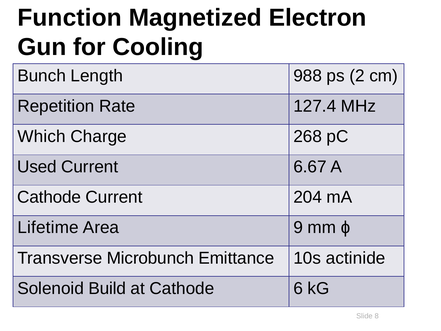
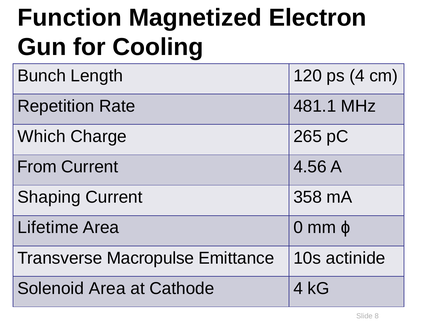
988: 988 -> 120
ps 2: 2 -> 4
127.4: 127.4 -> 481.1
268: 268 -> 265
Used: Used -> From
6.67: 6.67 -> 4.56
Cathode at (49, 197): Cathode -> Shaping
204: 204 -> 358
9: 9 -> 0
Microbunch: Microbunch -> Macropulse
Solenoid Build: Build -> Area
Cathode 6: 6 -> 4
